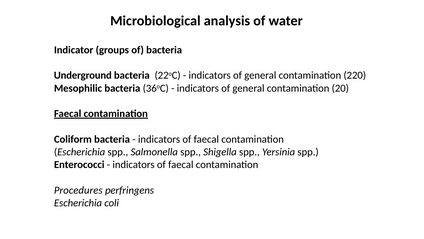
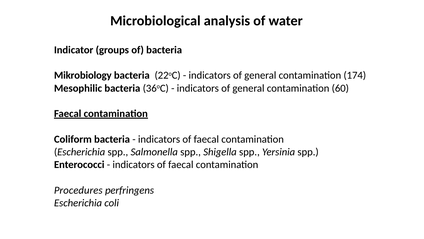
Underground: Underground -> Mikrobiology
220: 220 -> 174
20: 20 -> 60
